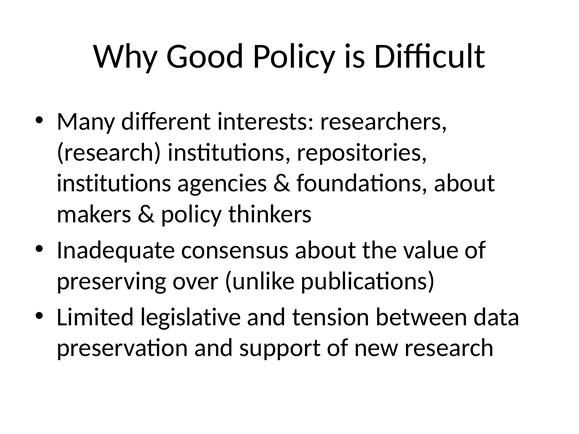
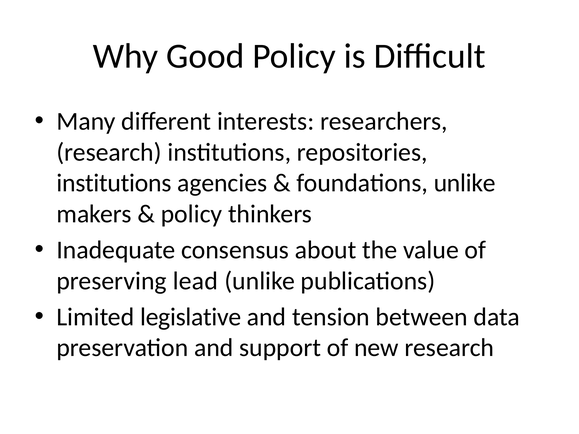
foundations about: about -> unlike
over: over -> lead
